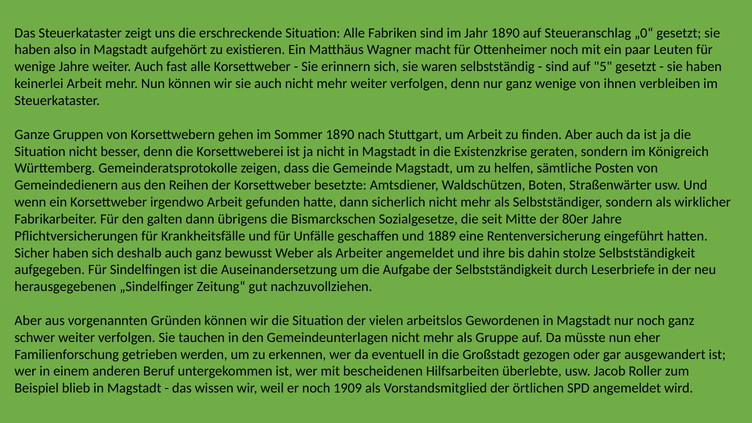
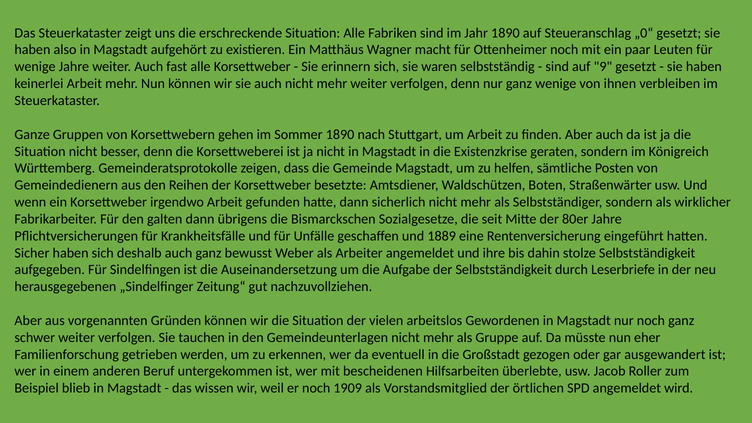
5: 5 -> 9
